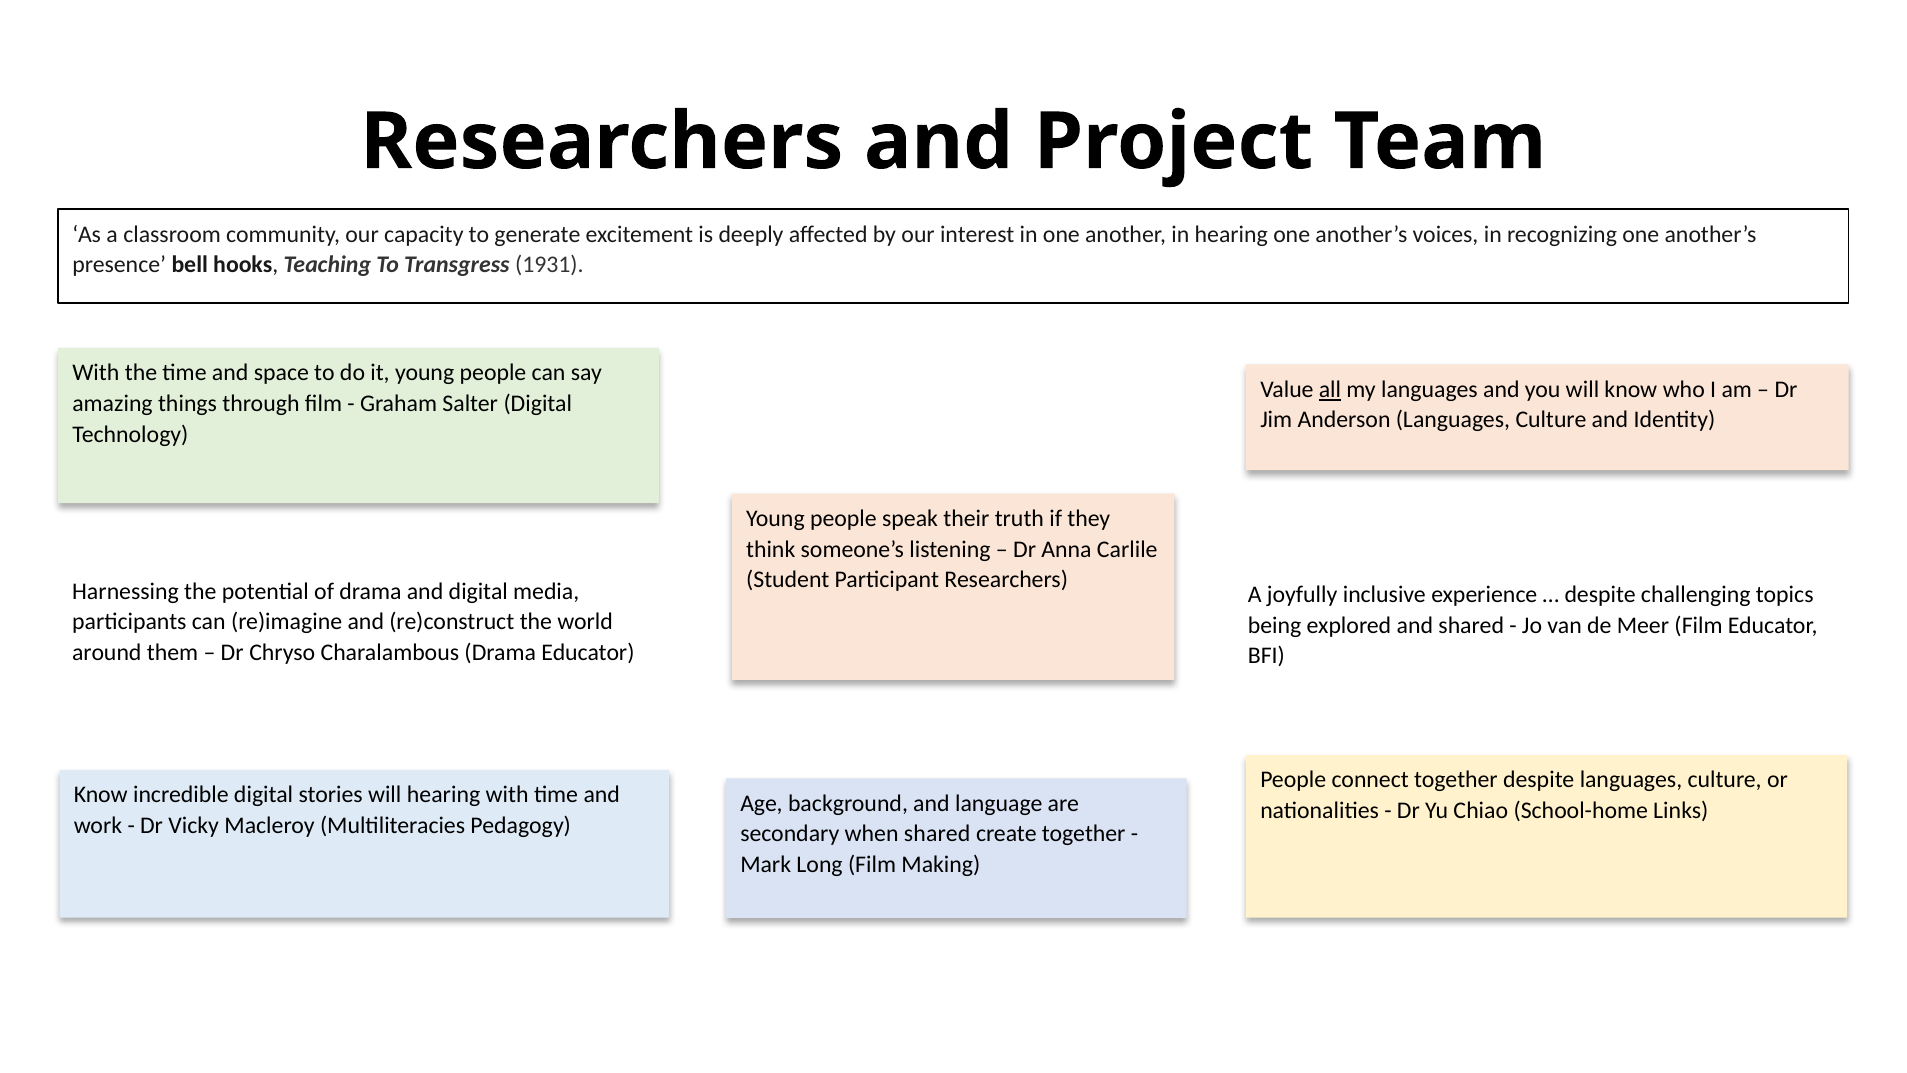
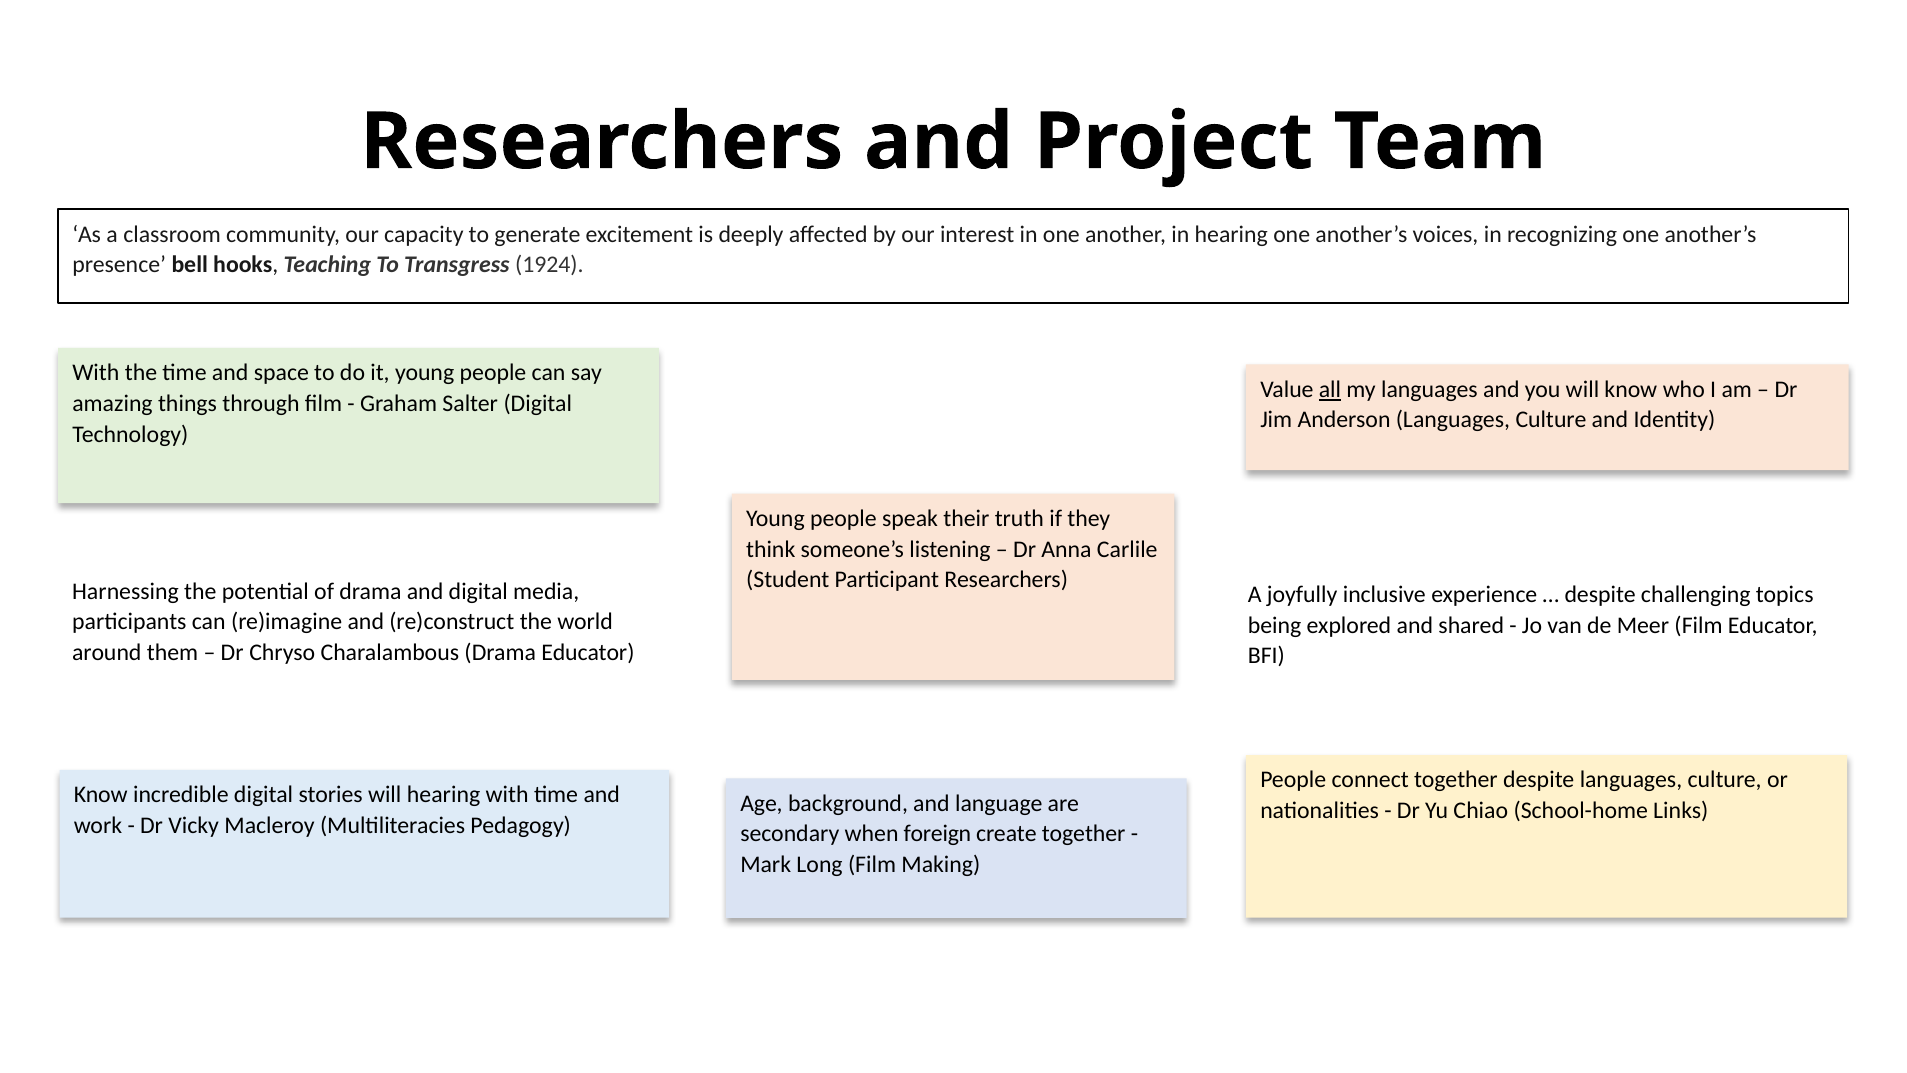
1931: 1931 -> 1924
when shared: shared -> foreign
